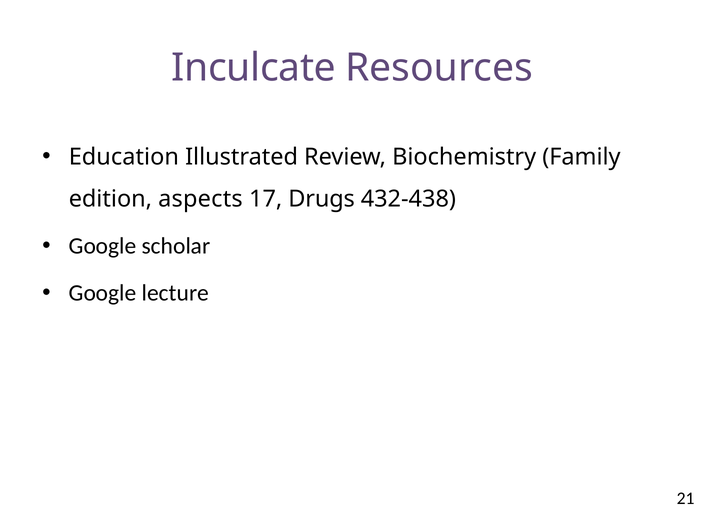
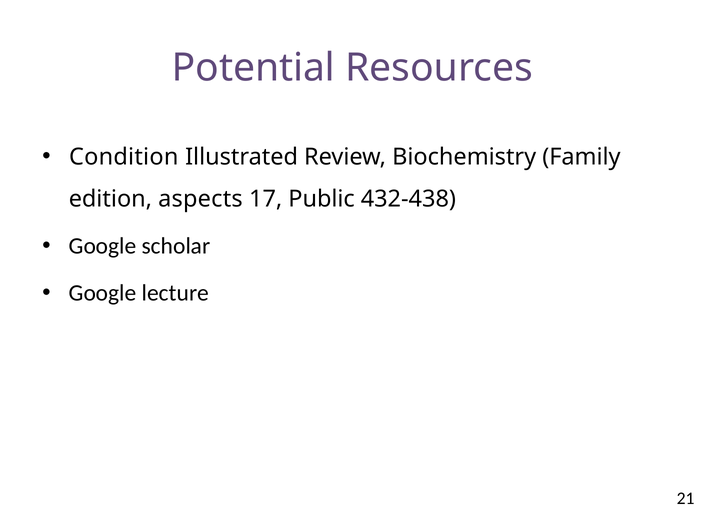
Inculcate: Inculcate -> Potential
Education: Education -> Condition
Drugs: Drugs -> Public
